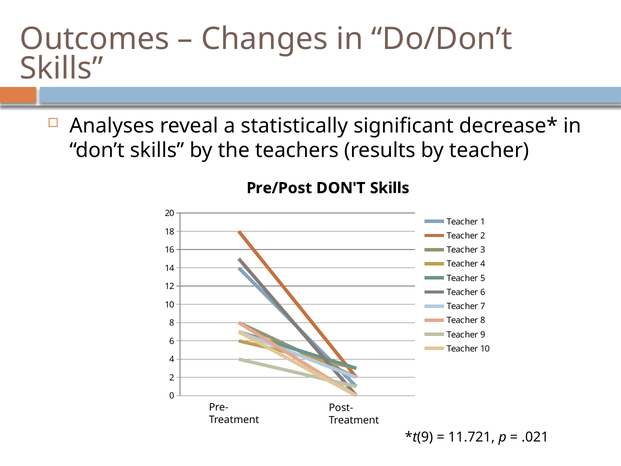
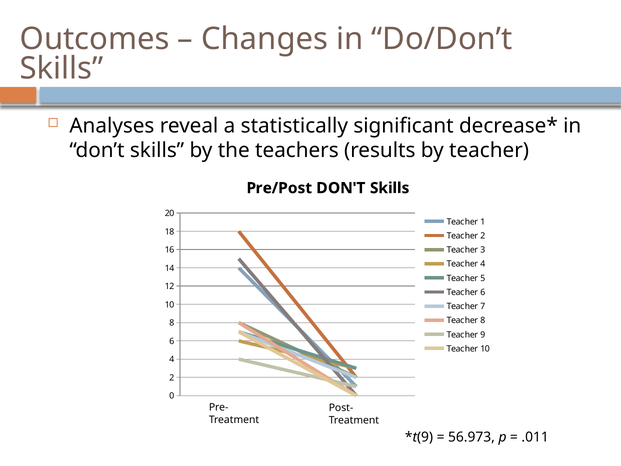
11.721: 11.721 -> 56.973
.021: .021 -> .011
